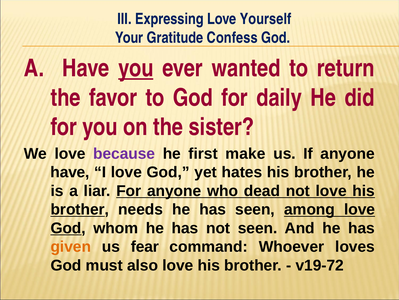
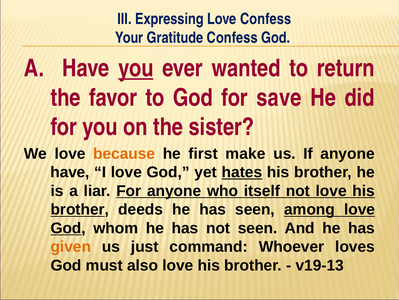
Love Yourself: Yourself -> Confess
daily: daily -> save
because colour: purple -> orange
hates underline: none -> present
dead: dead -> itself
needs: needs -> deeds
fear: fear -> just
v19-72: v19-72 -> v19-13
